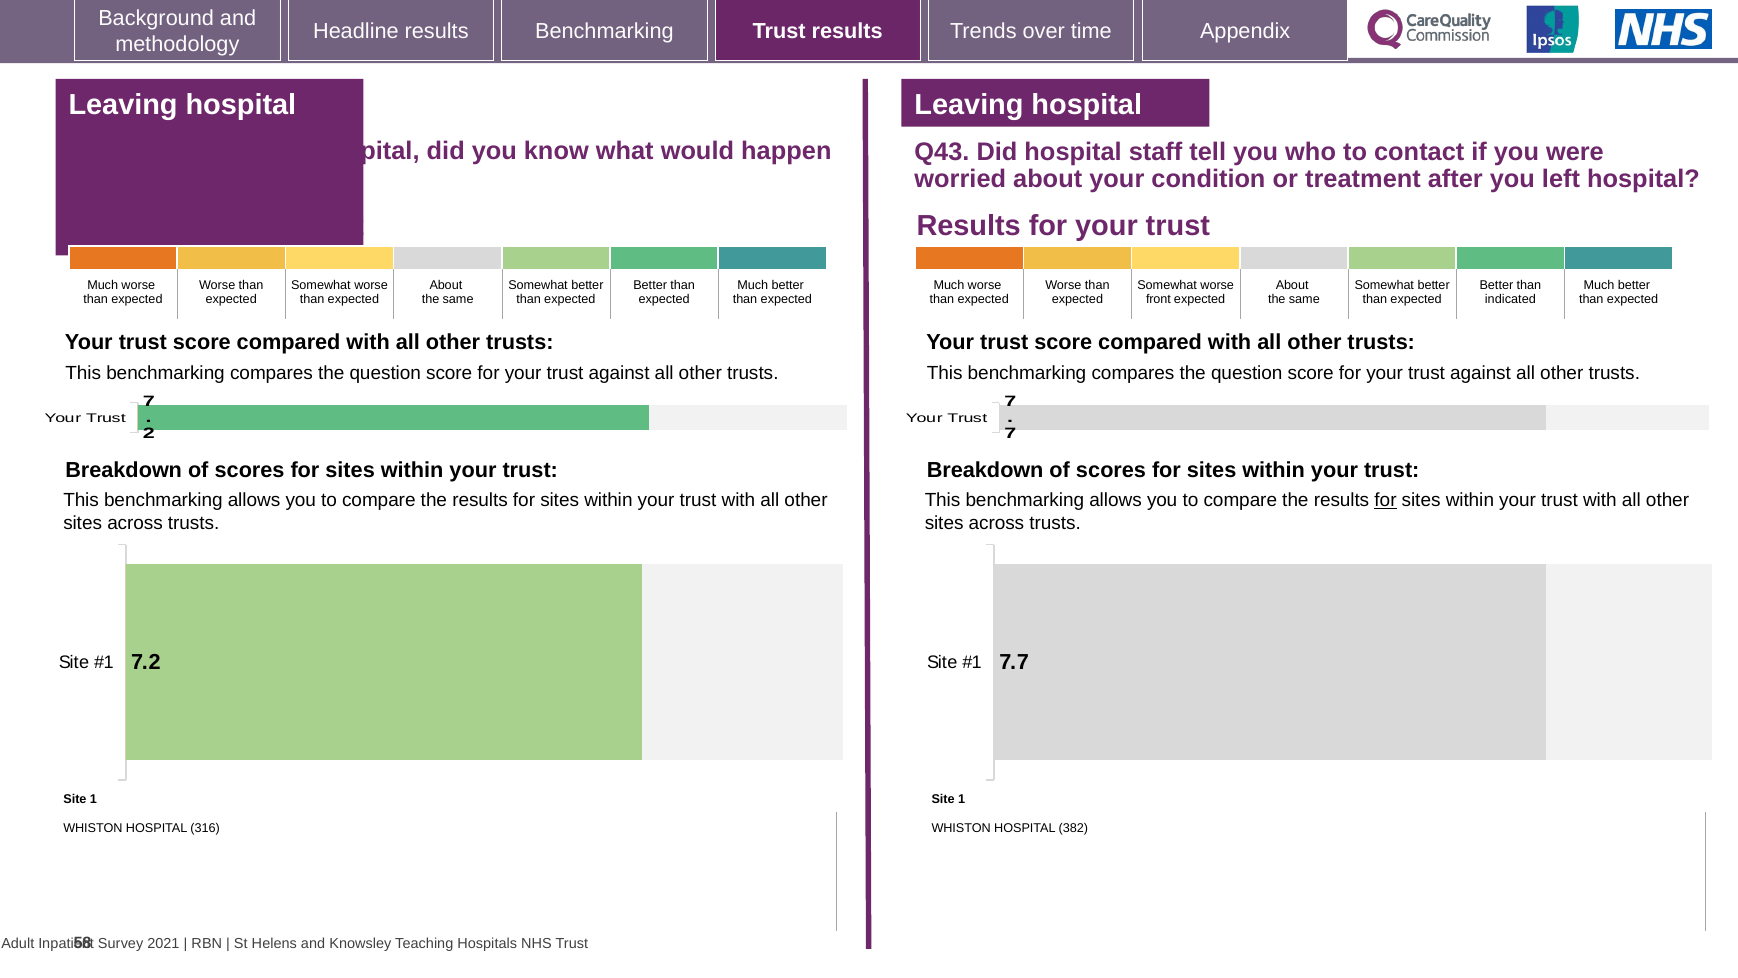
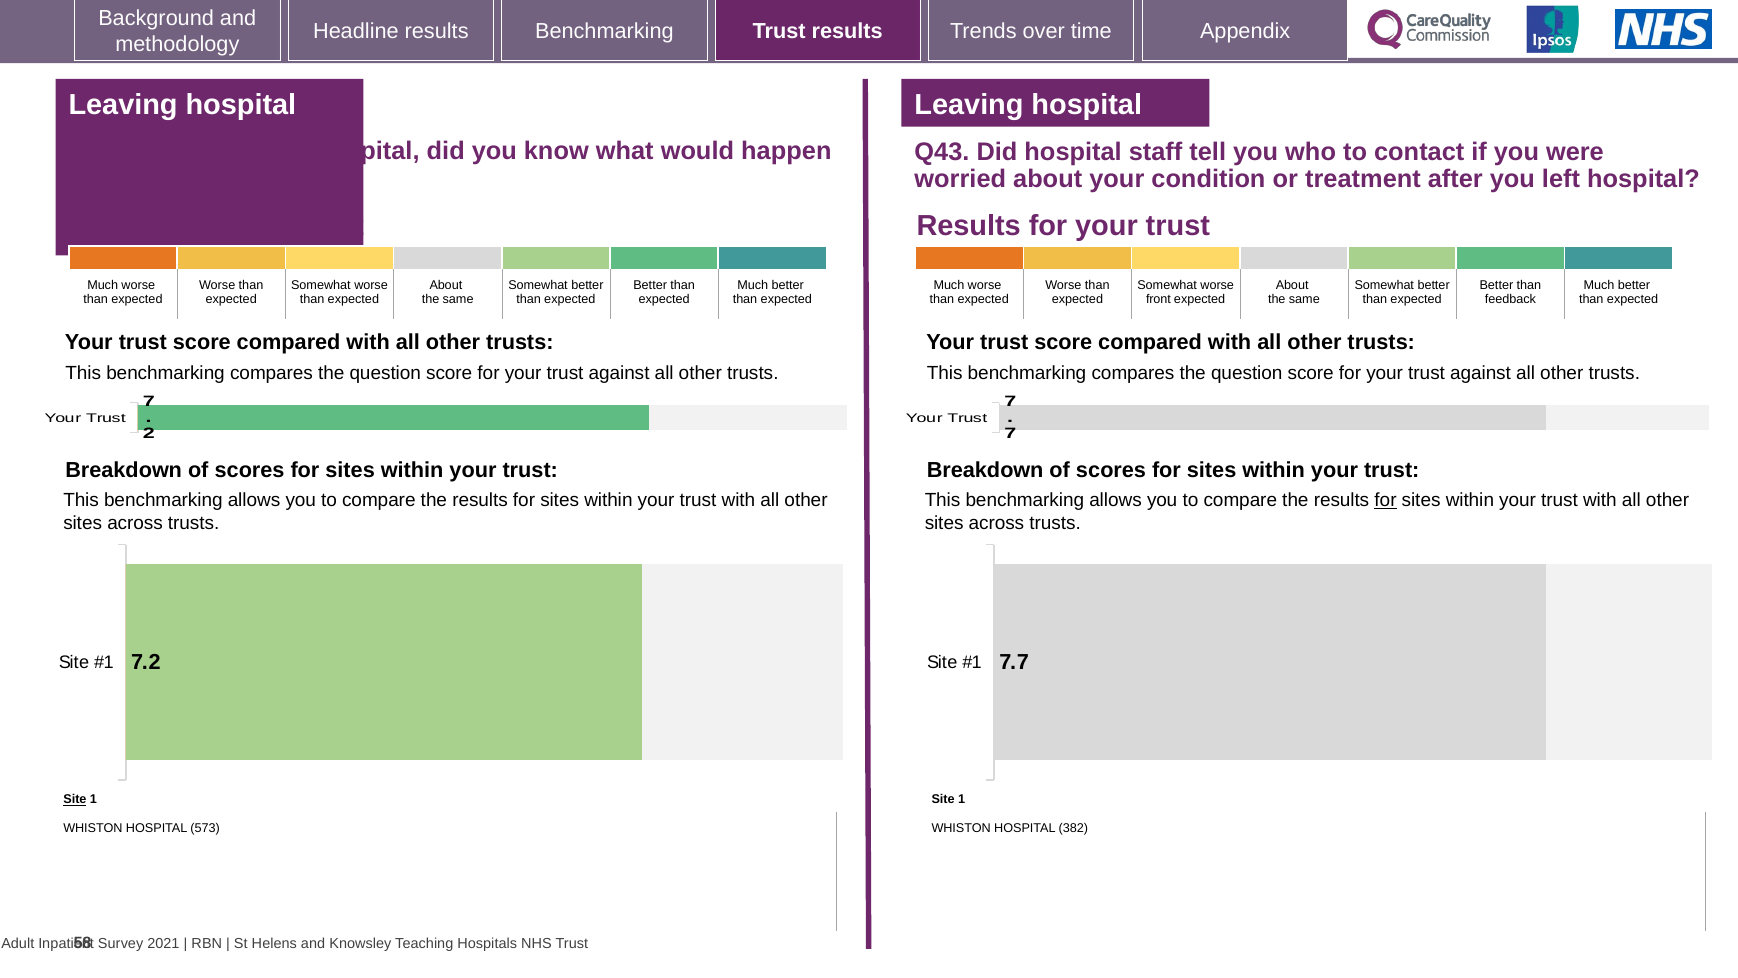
indicated: indicated -> feedback
Site at (75, 799) underline: none -> present
316: 316 -> 573
